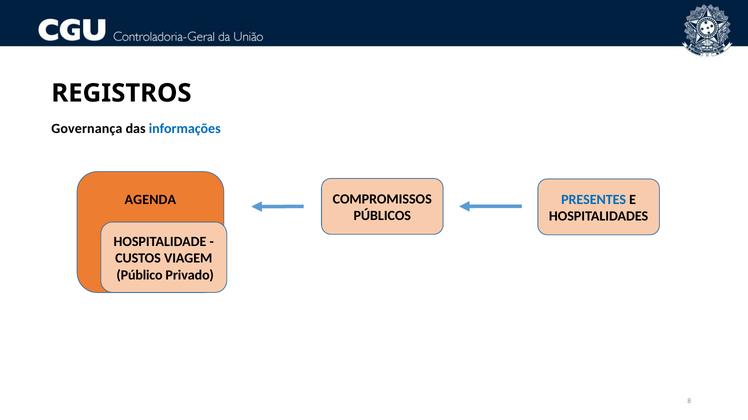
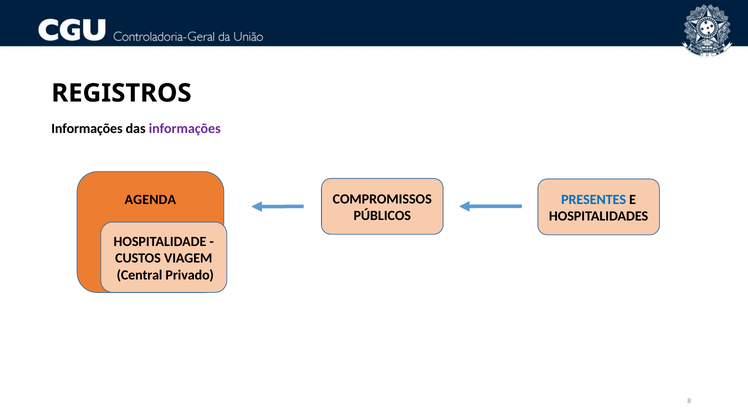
Governança at (87, 129): Governança -> Informações
informações at (185, 129) colour: blue -> purple
Público: Público -> Central
